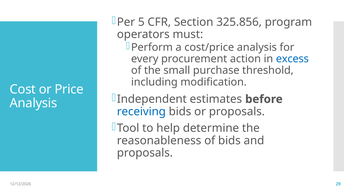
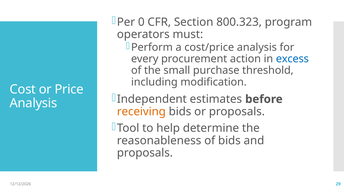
5: 5 -> 0
325.856: 325.856 -> 800.323
receiving colour: blue -> orange
